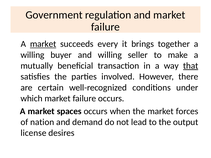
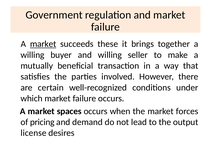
every: every -> these
that underline: present -> none
nation: nation -> pricing
